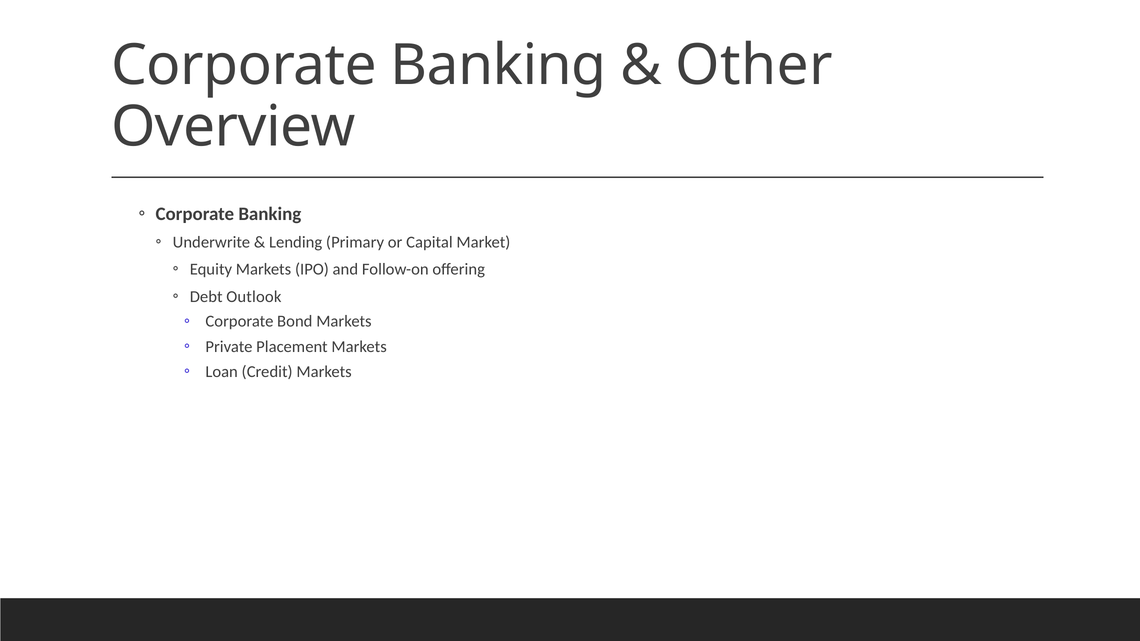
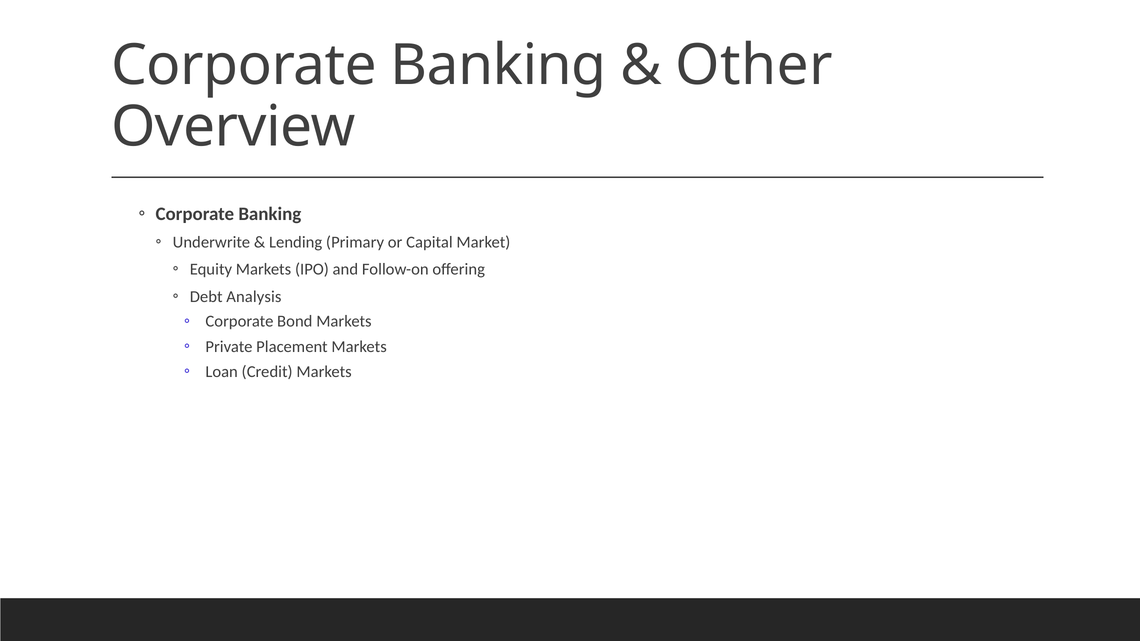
Outlook: Outlook -> Analysis
